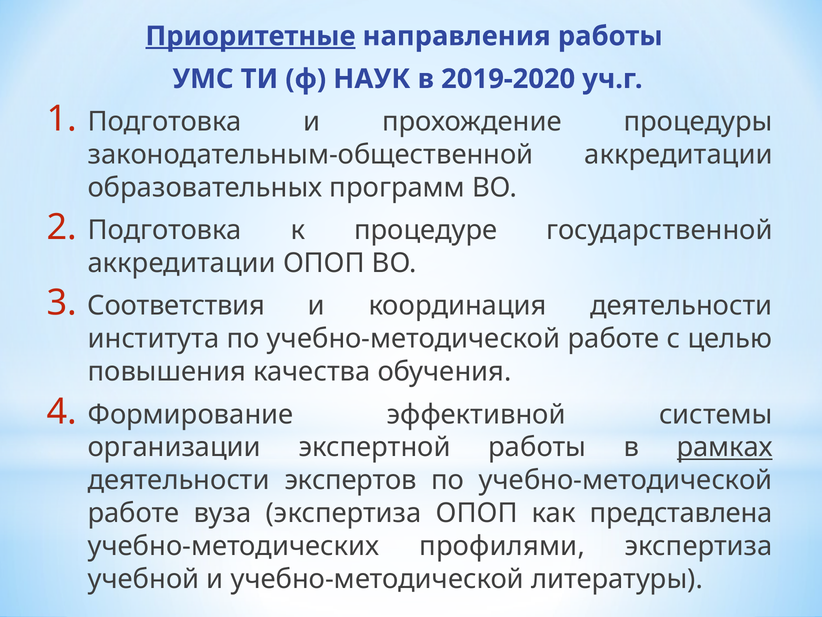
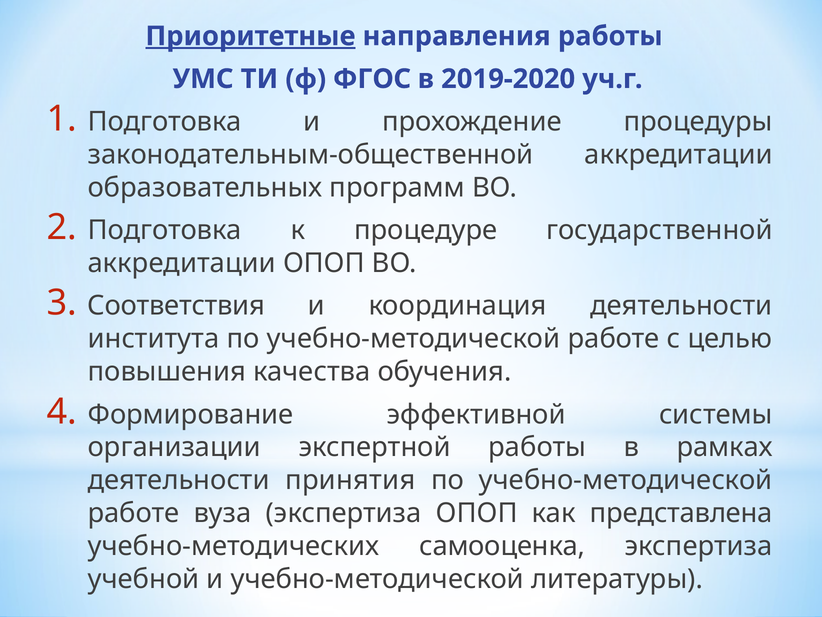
НАУК: НАУК -> ФГОС
рамках underline: present -> none
экспертов: экспертов -> принятия
профилями: профилями -> самооценка
